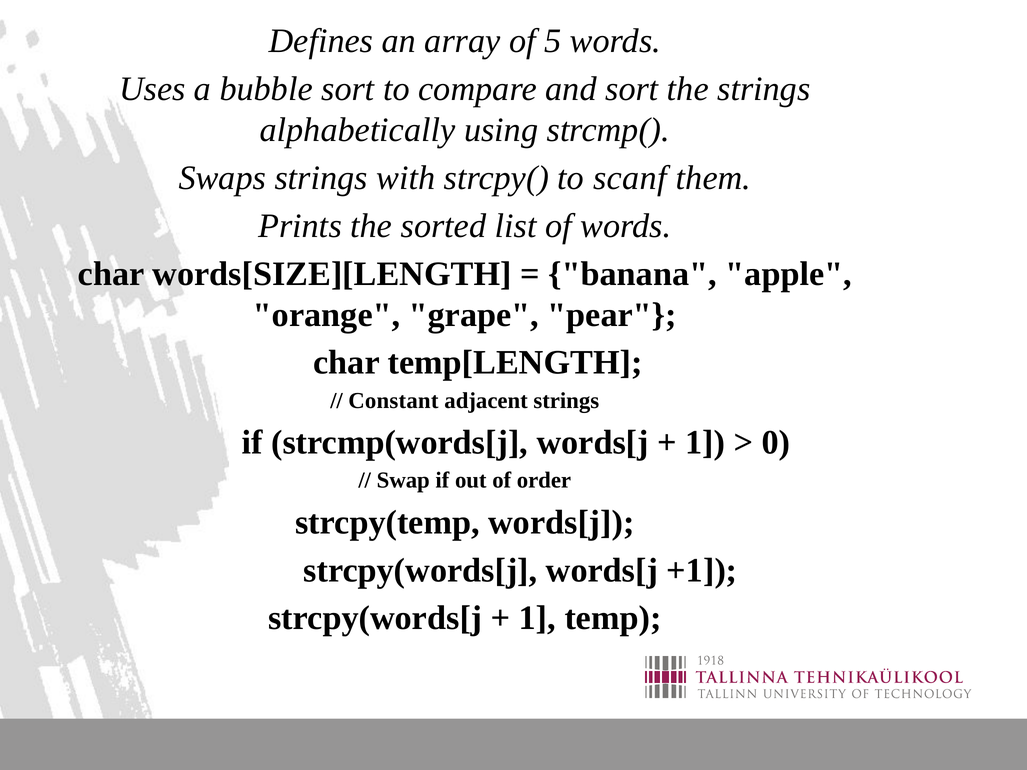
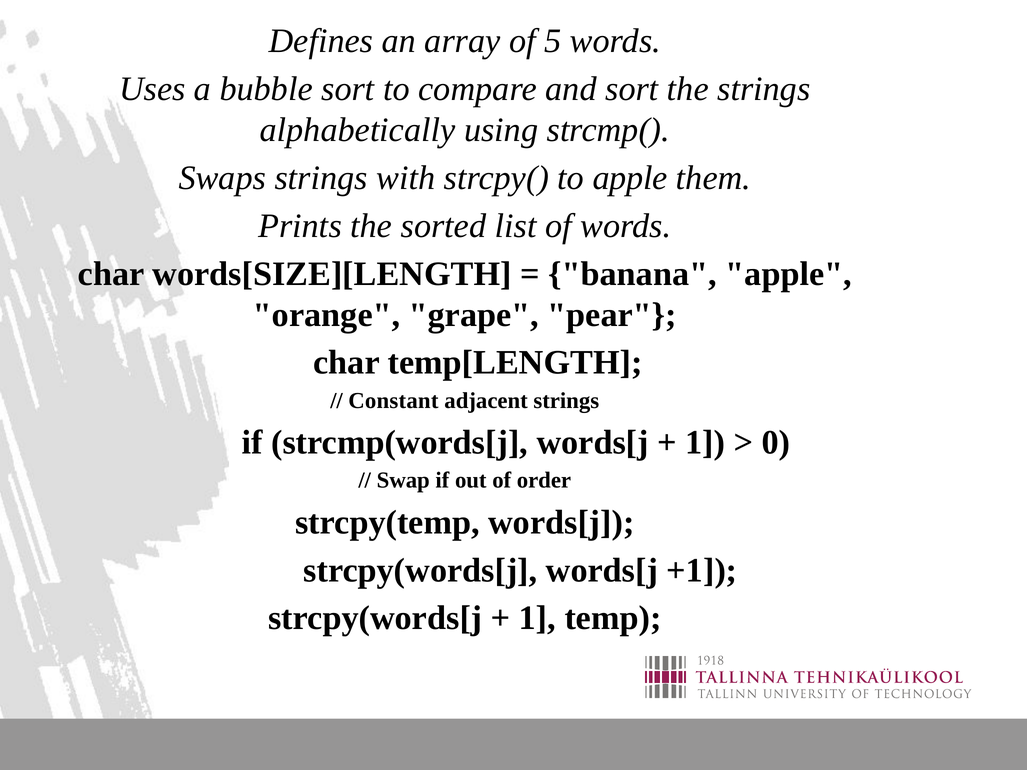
to scanf: scanf -> apple
